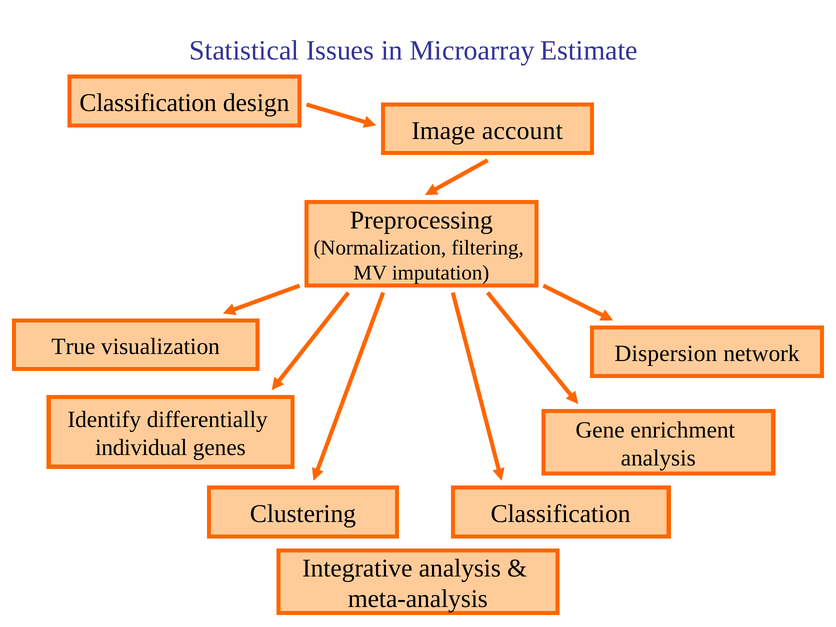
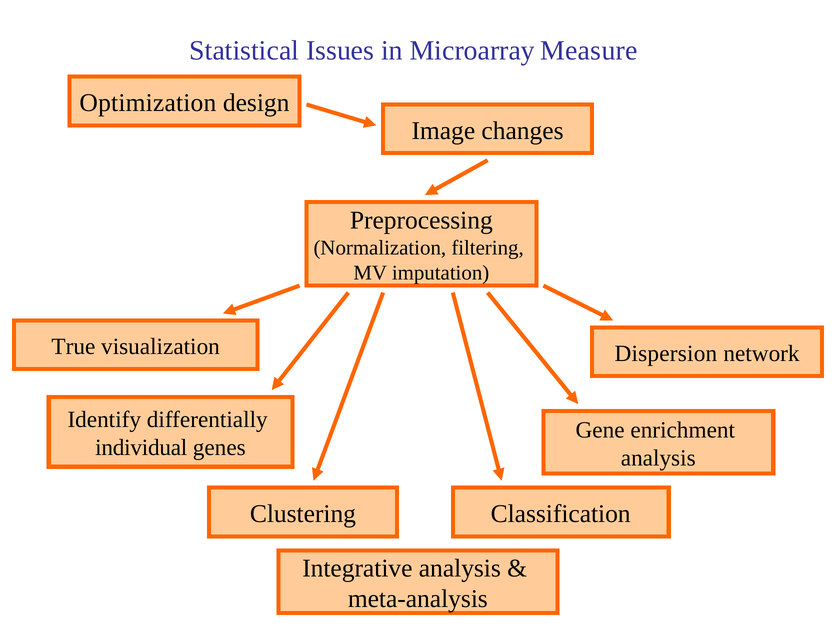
Estimate: Estimate -> Measure
Classification at (148, 103): Classification -> Optimization
account: account -> changes
